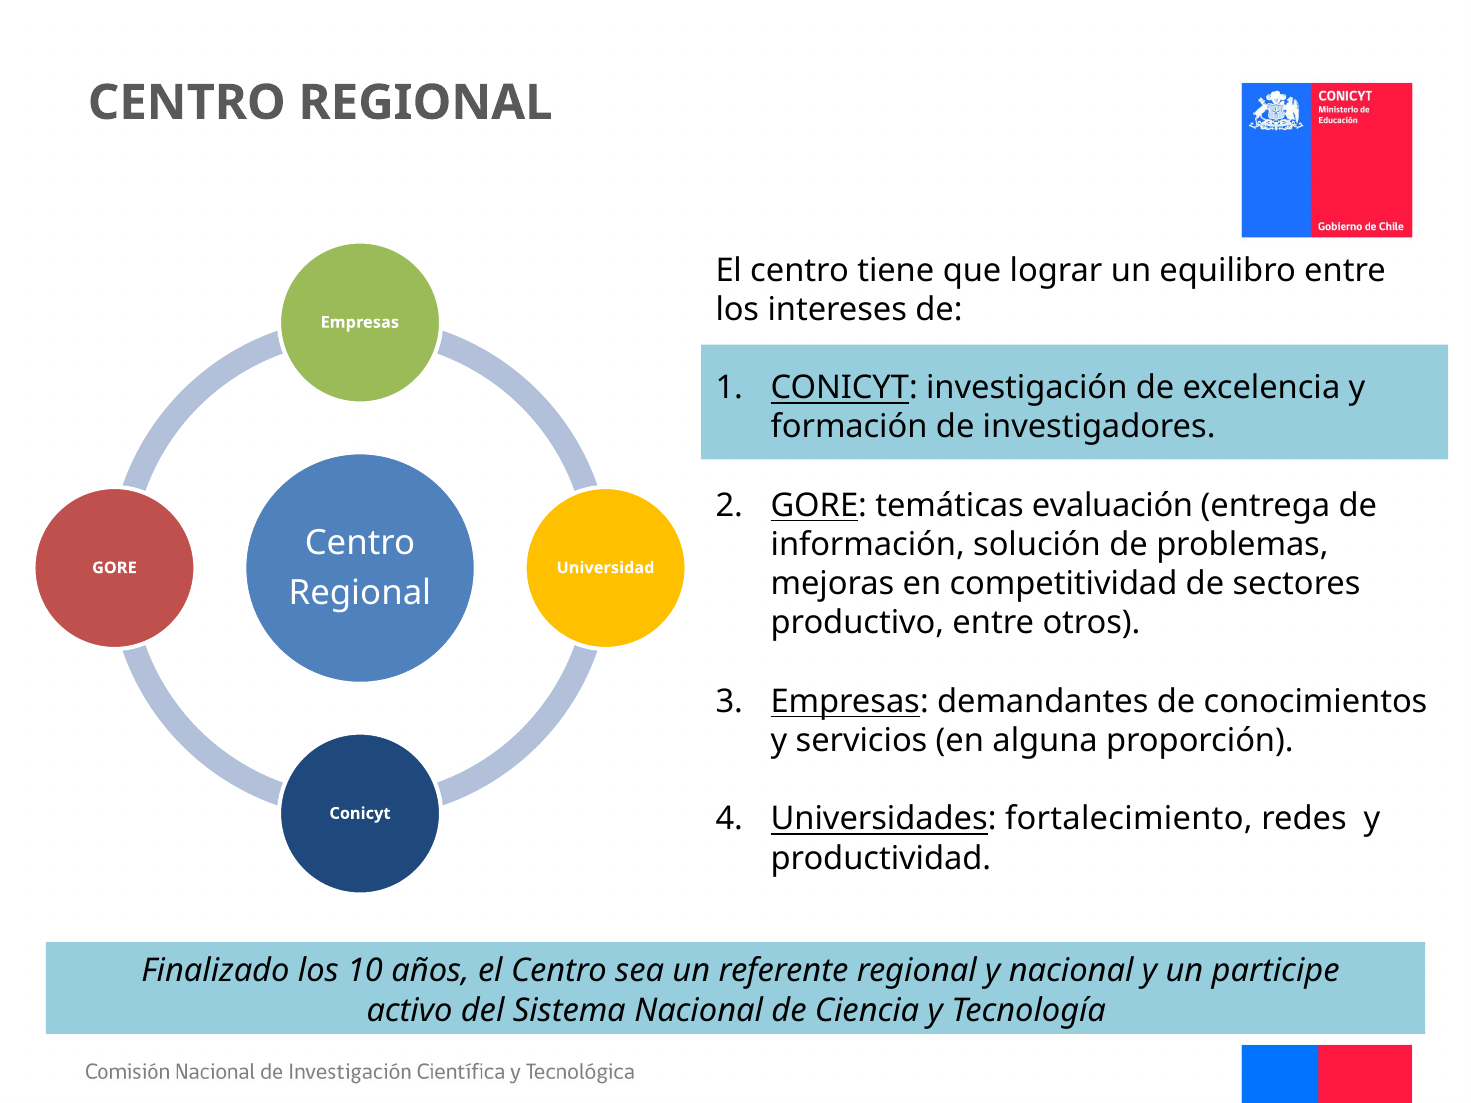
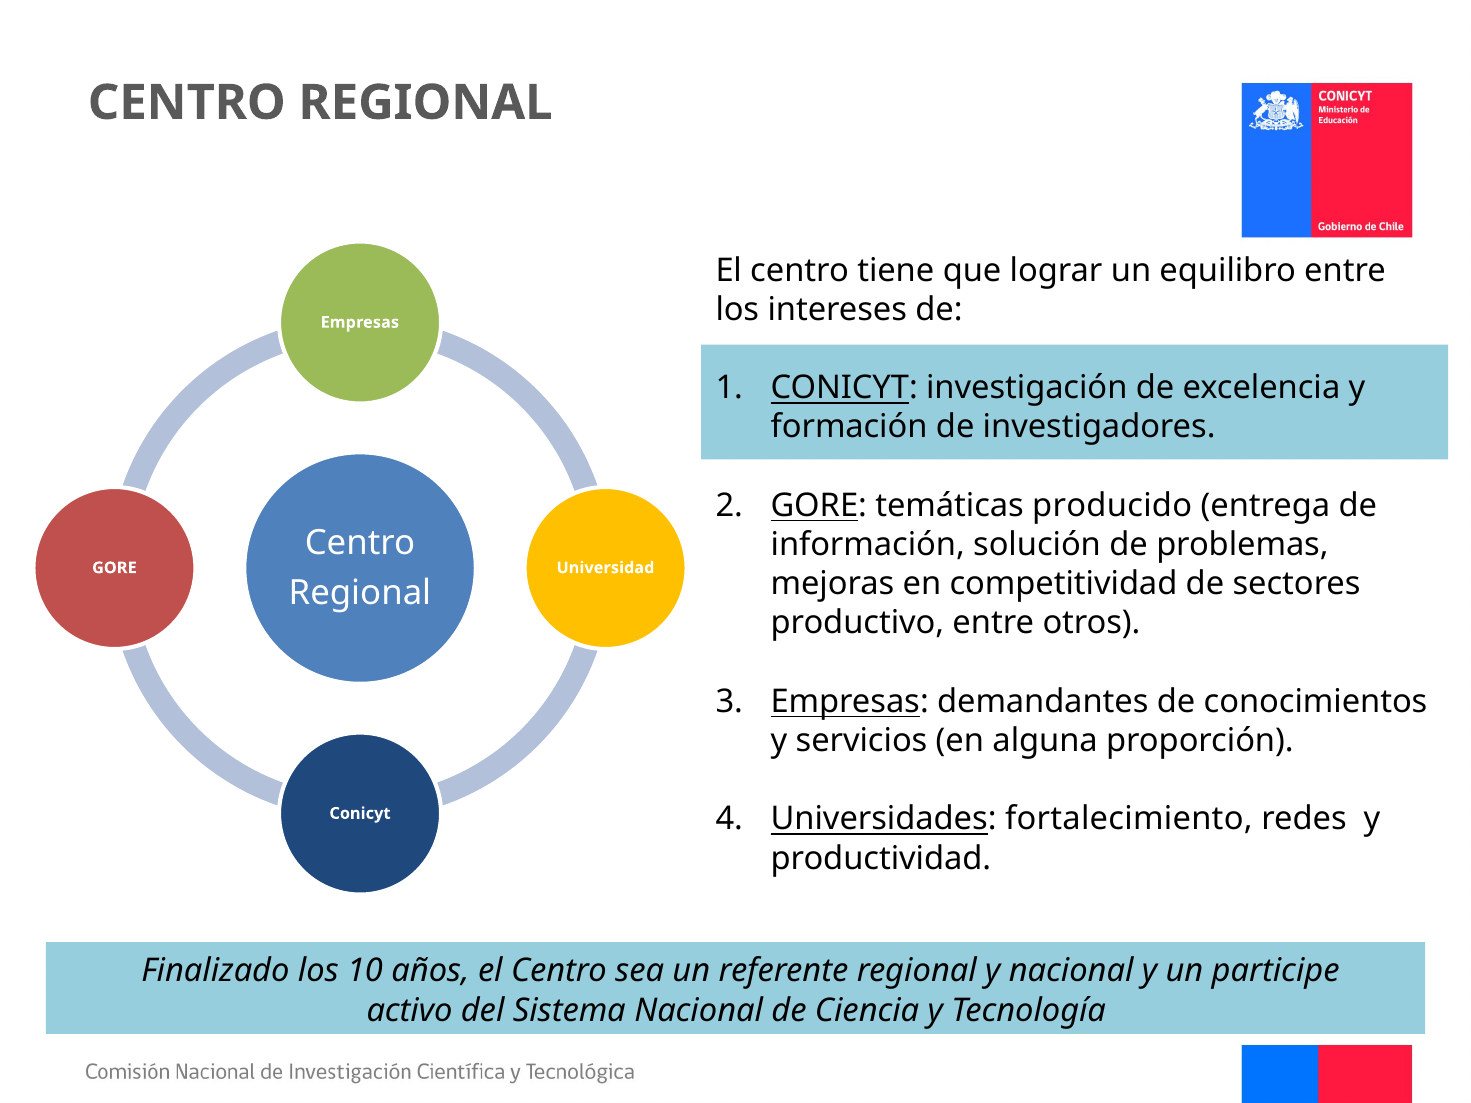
evaluación: evaluación -> producido
